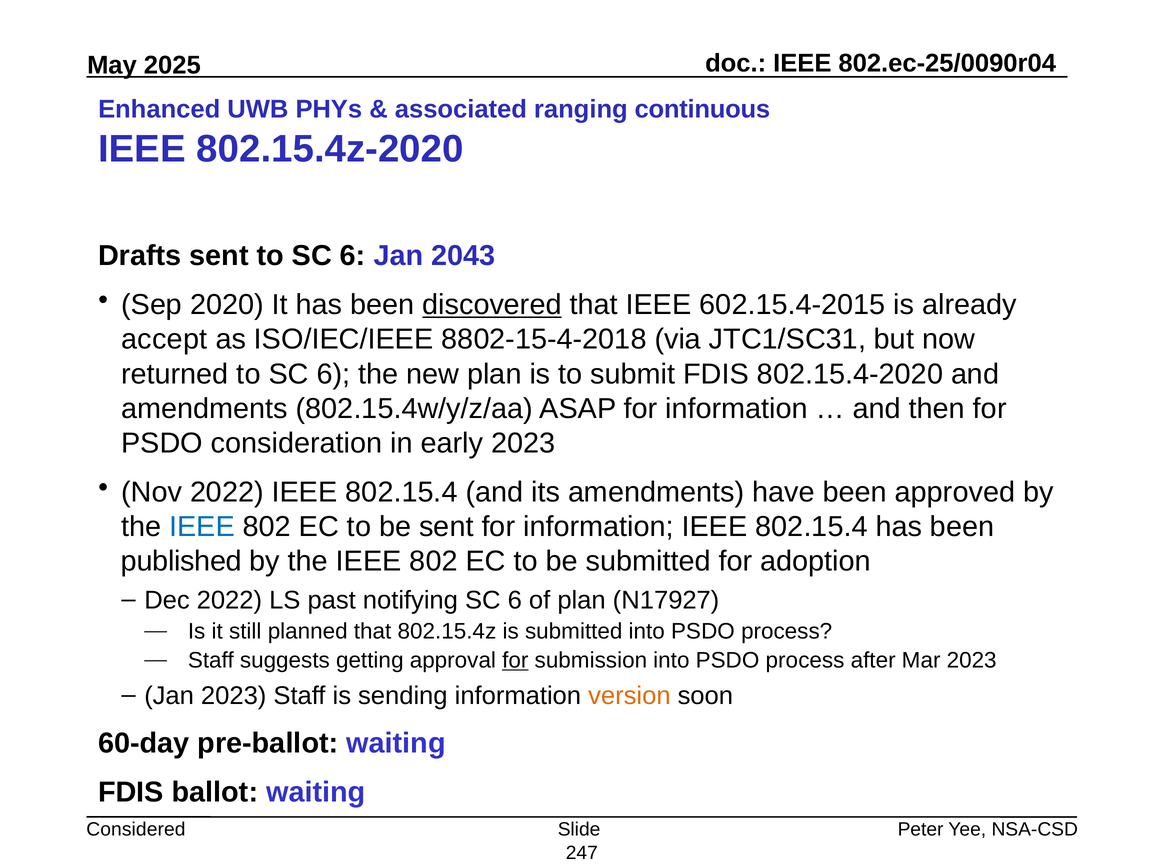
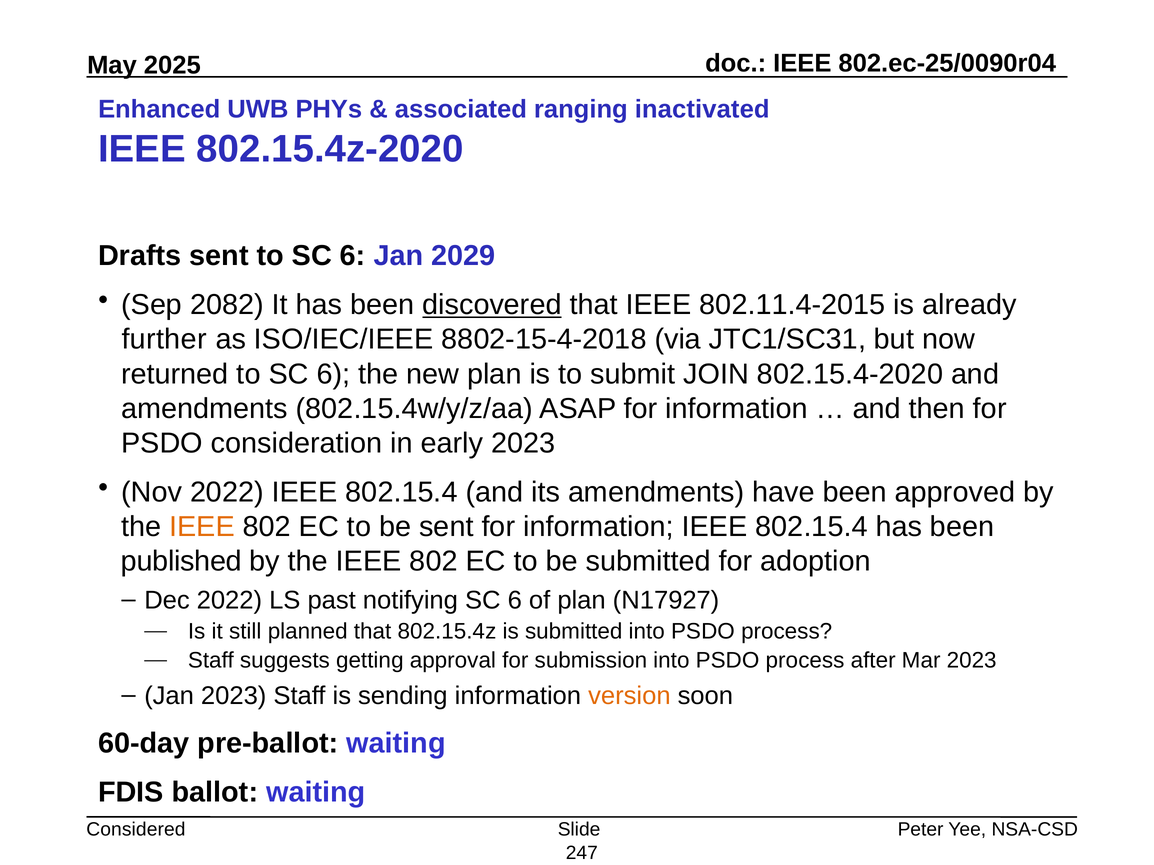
continuous: continuous -> inactivated
2043: 2043 -> 2029
2020: 2020 -> 2082
602.15.4-2015: 602.15.4-2015 -> 802.11.4-2015
accept: accept -> further
submit FDIS: FDIS -> JOIN
IEEE at (202, 527) colour: blue -> orange
for at (515, 661) underline: present -> none
